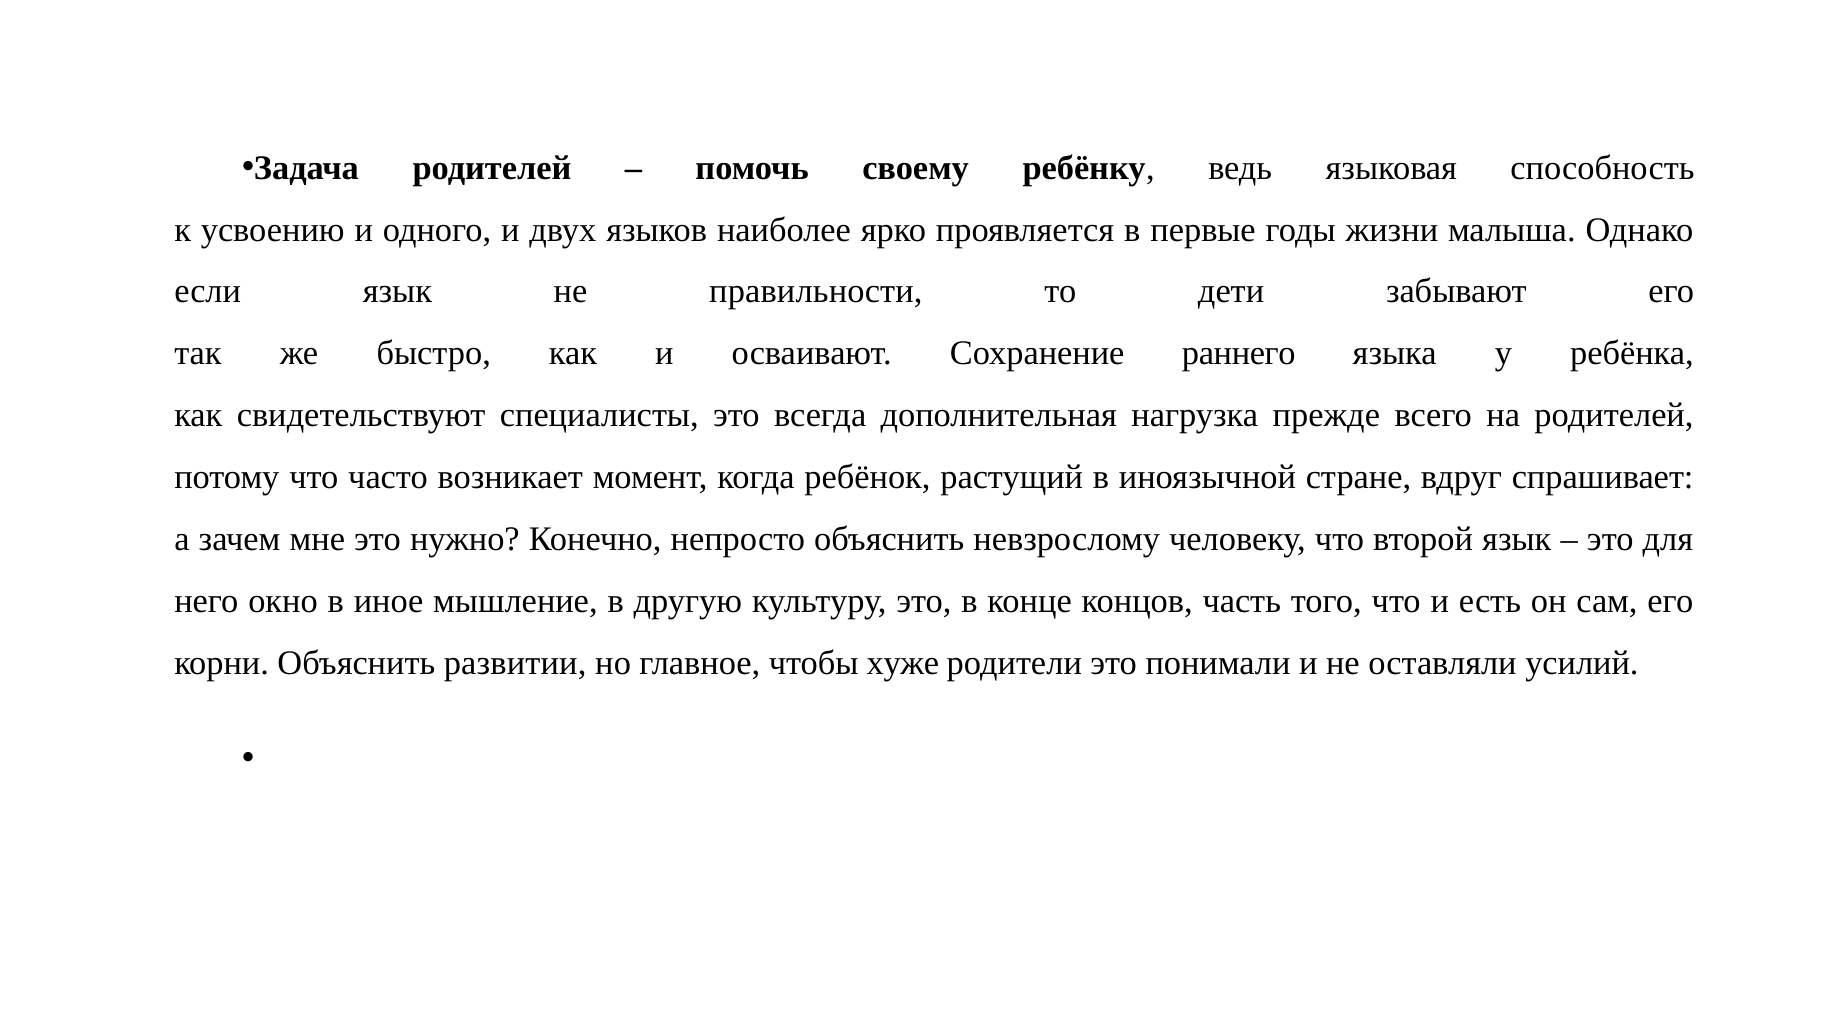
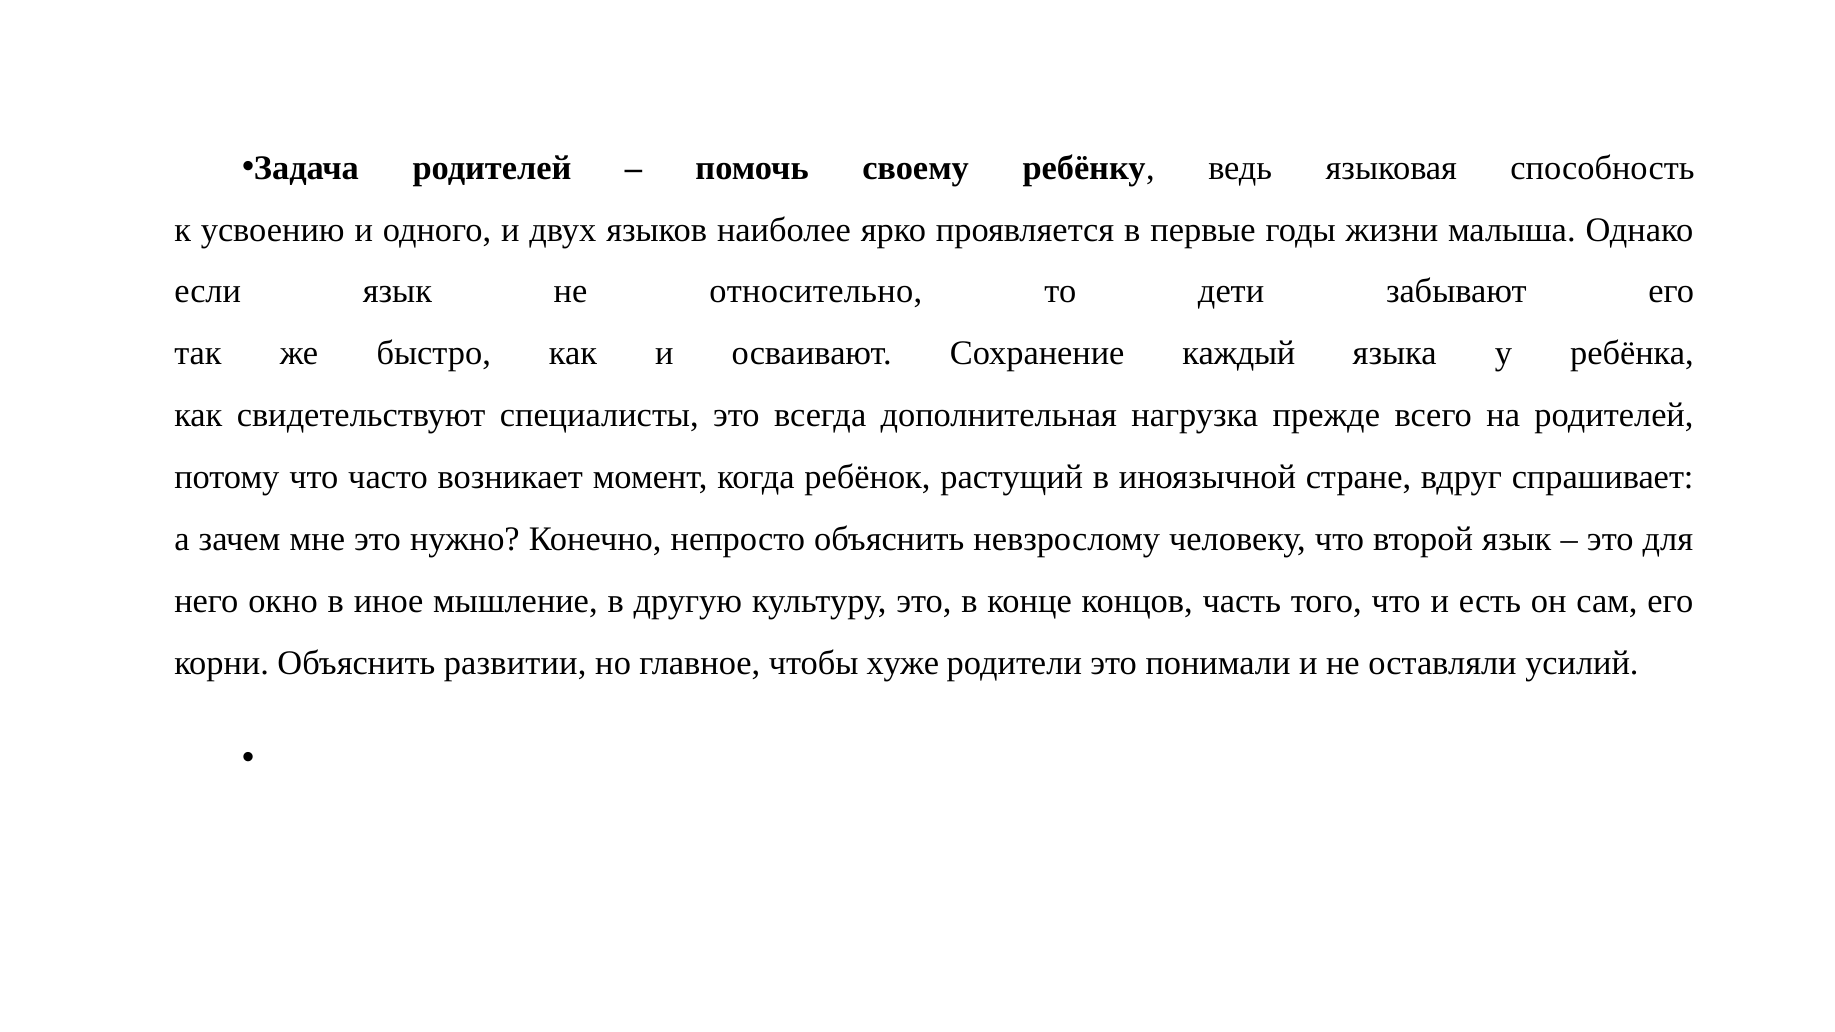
правильности: правильности -> относительно
раннего: раннего -> каждый
